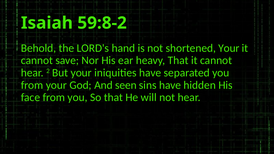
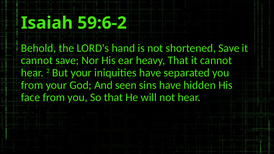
59:8-2: 59:8-2 -> 59:6-2
shortened Your: Your -> Save
